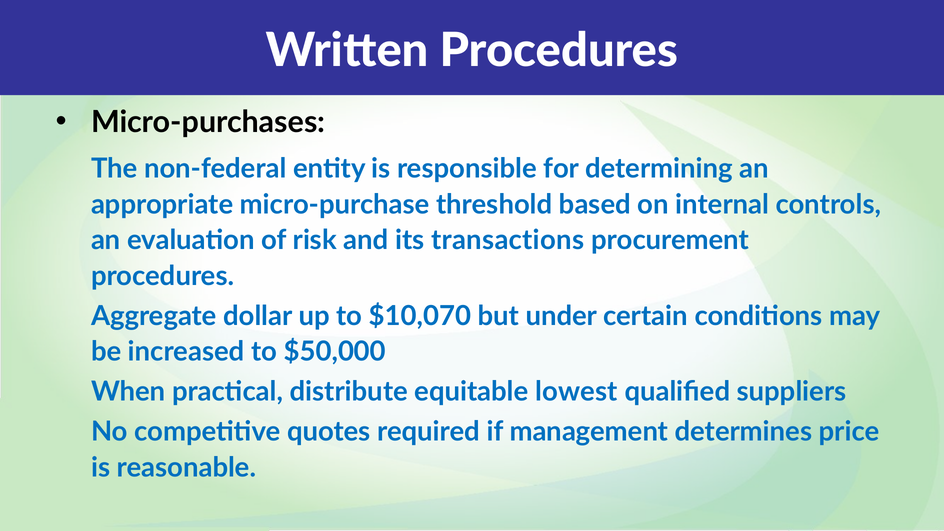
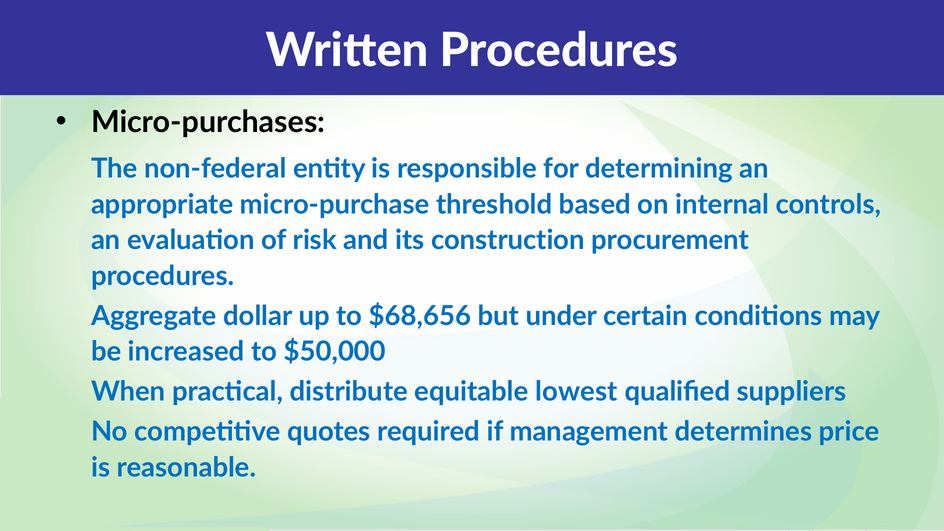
transactions: transactions -> construction
$10,070: $10,070 -> $68,656
